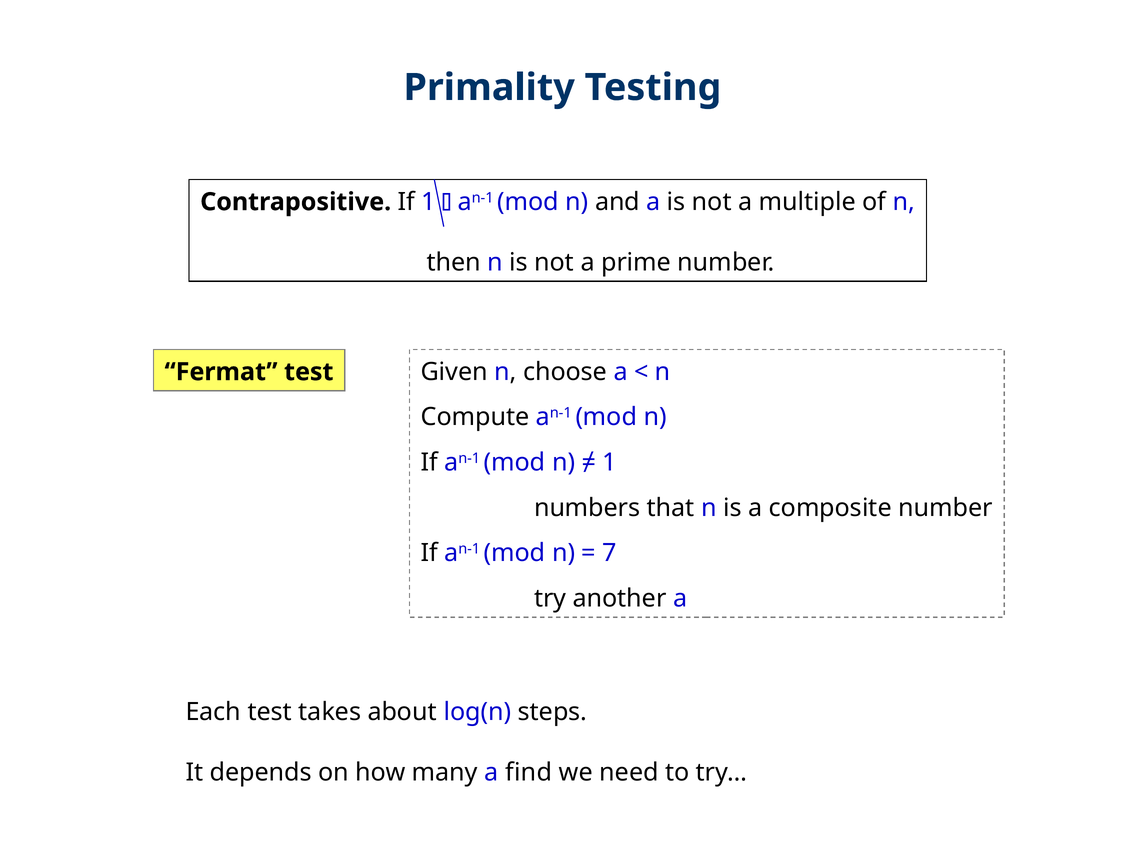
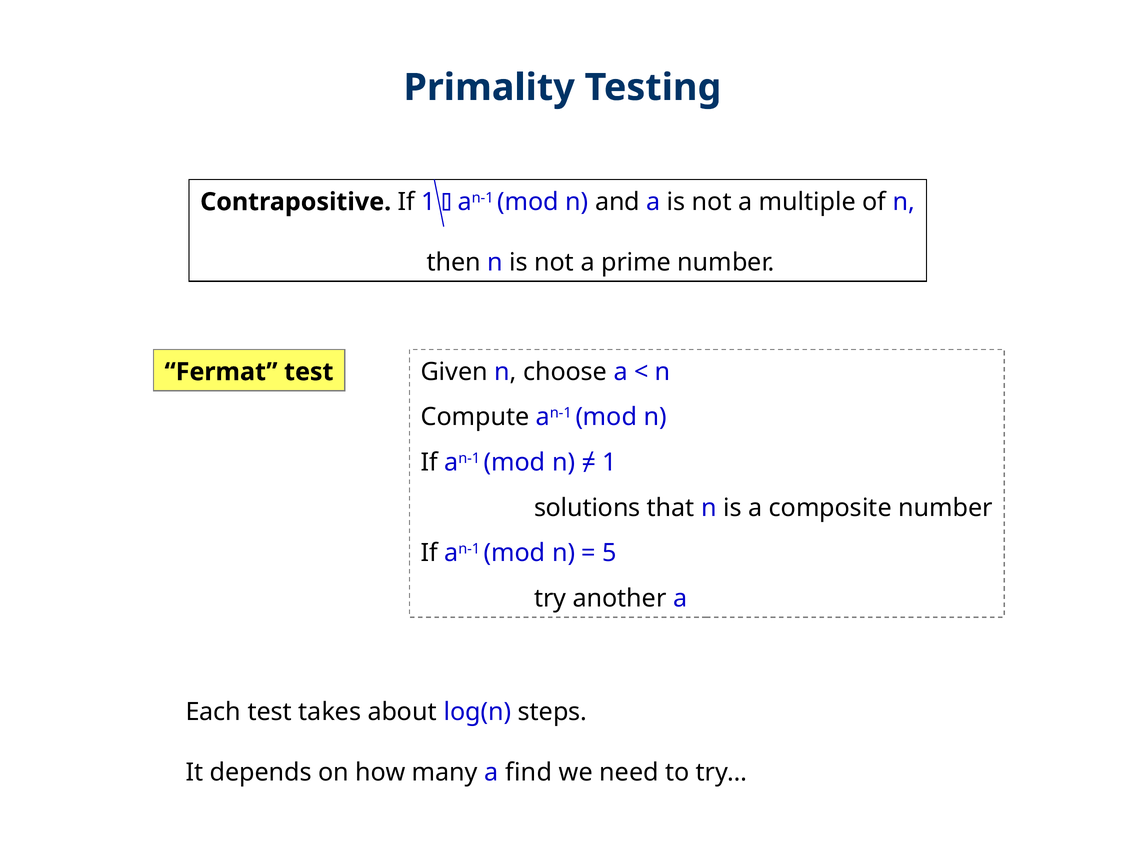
numbers: numbers -> solutions
7: 7 -> 5
